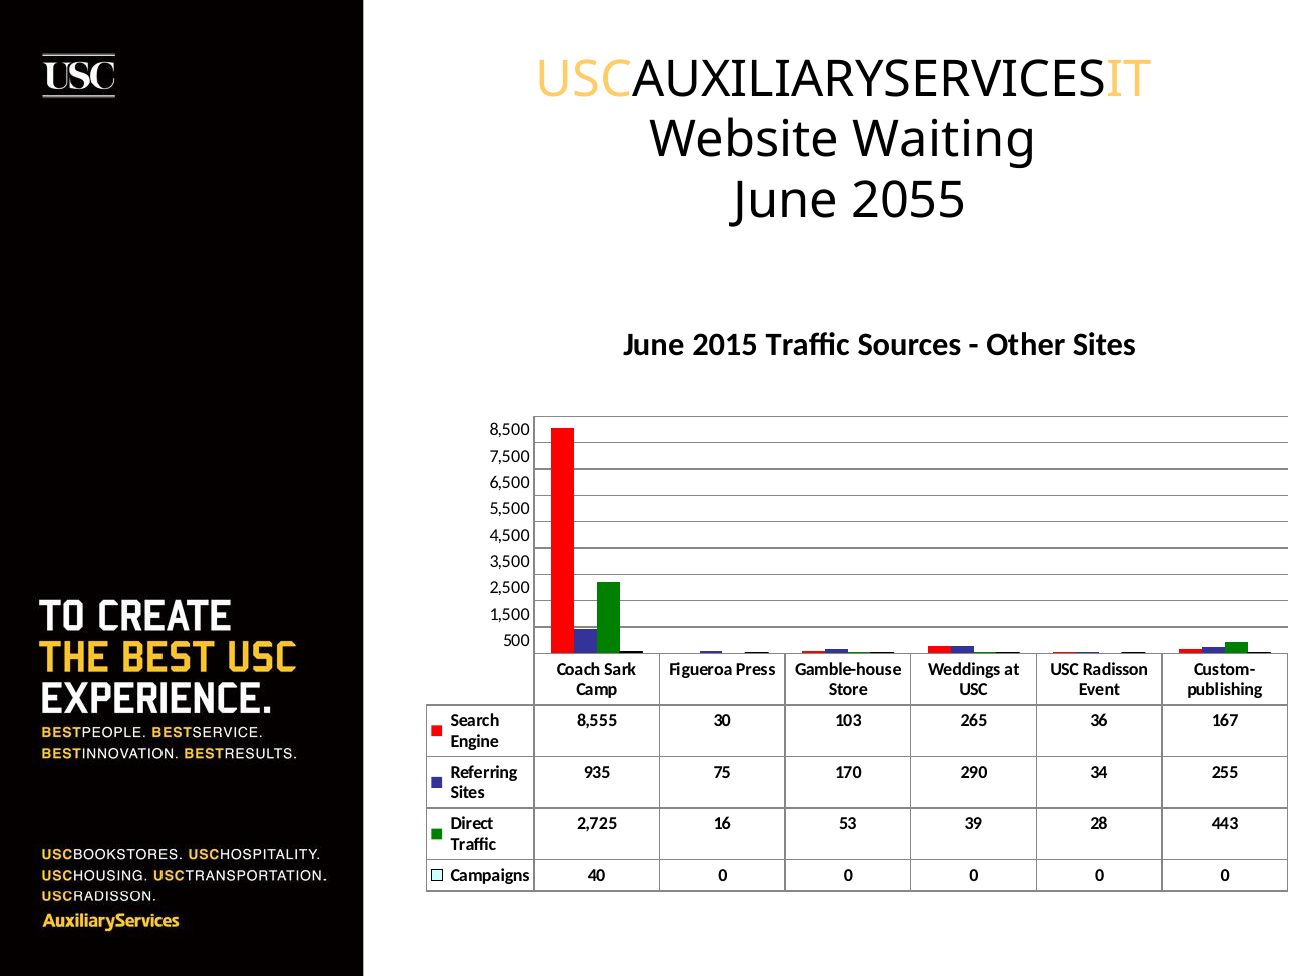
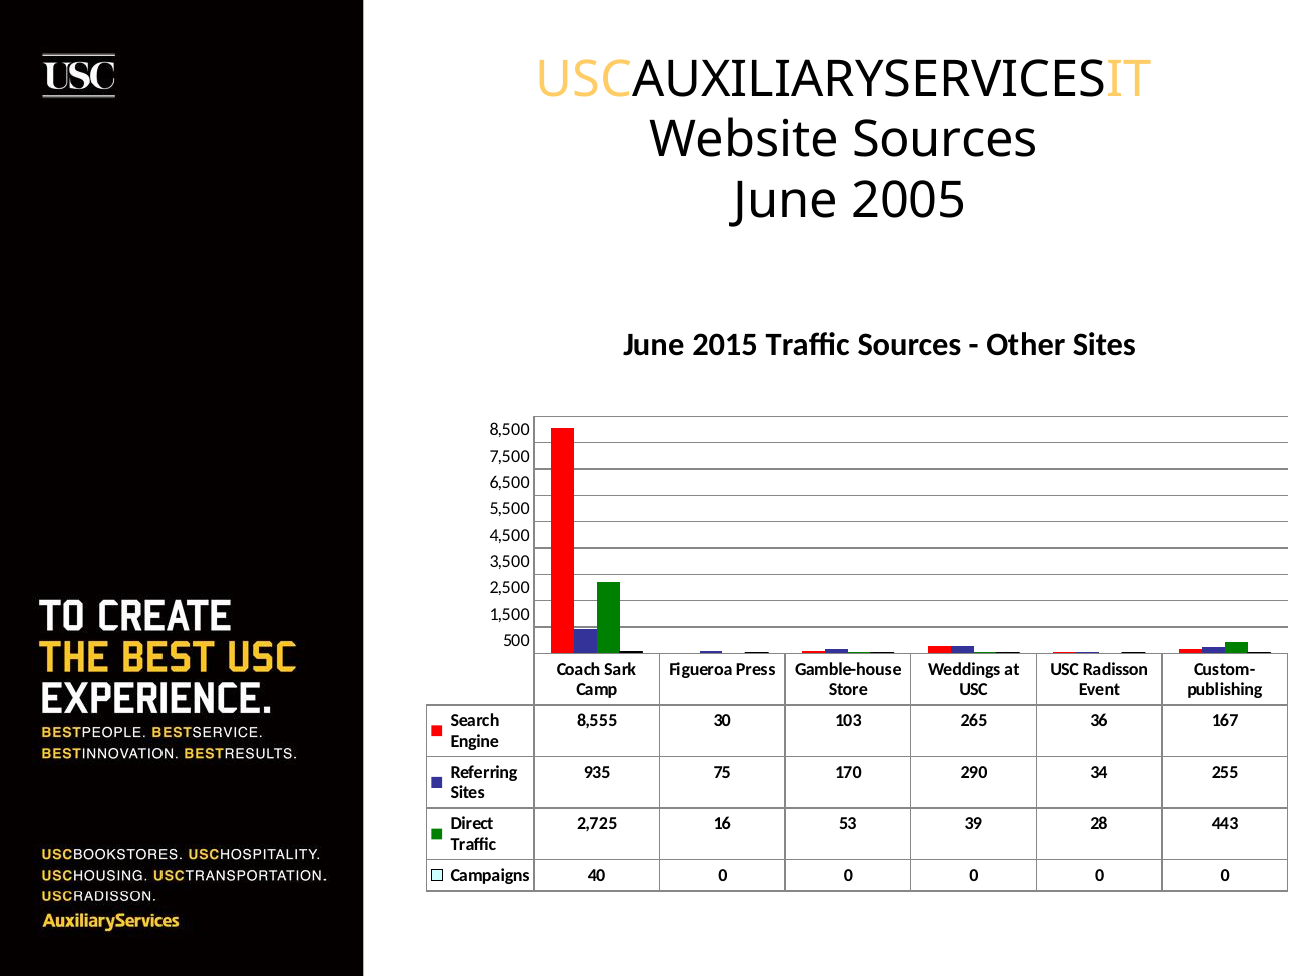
Website Waiting: Waiting -> Sources
2055: 2055 -> 2005
